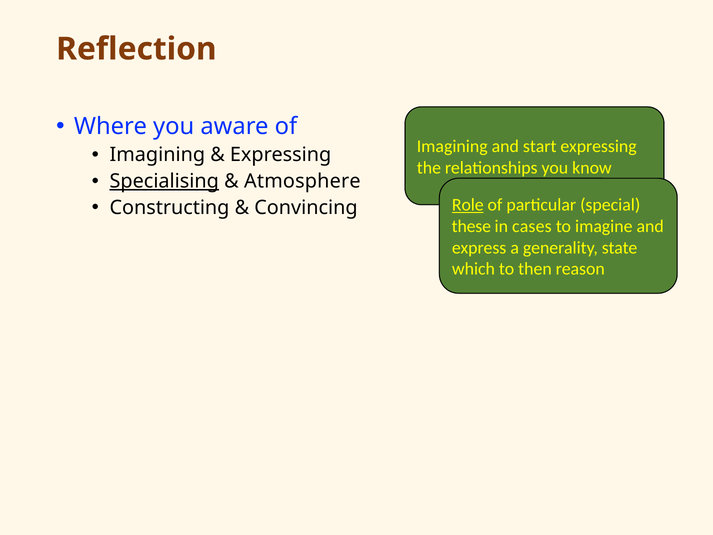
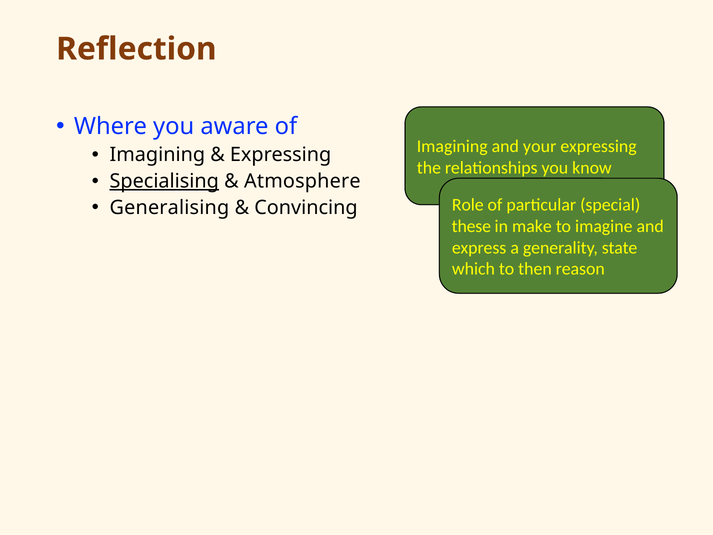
start: start -> your
Constructing: Constructing -> Generalising
Role underline: present -> none
cases: cases -> make
